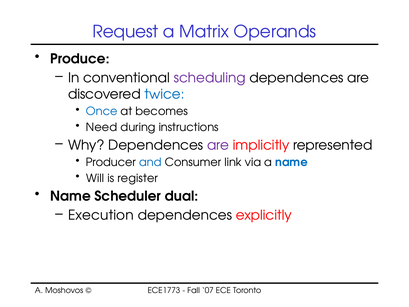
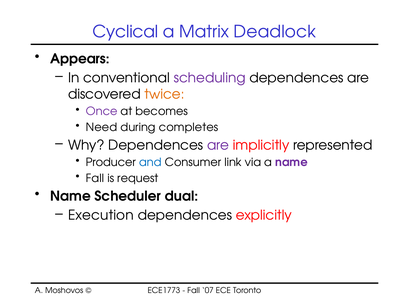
Request: Request -> Cyclical
Operands: Operands -> Deadlock
Produce: Produce -> Appears
twice colour: blue -> orange
Once colour: blue -> purple
instructions: instructions -> completes
name at (291, 162) colour: blue -> purple
Will at (95, 178): Will -> Fall
register: register -> request
